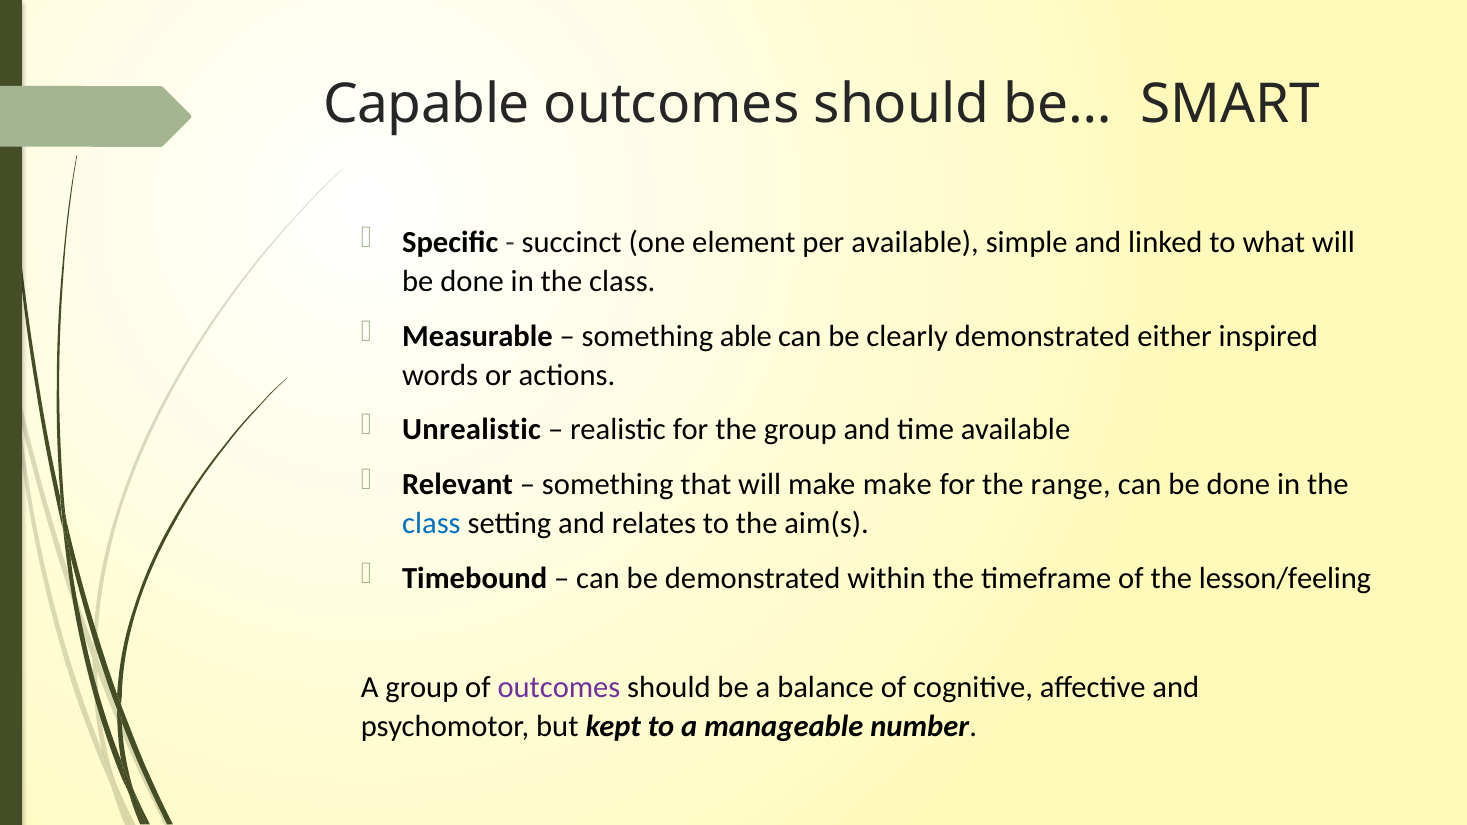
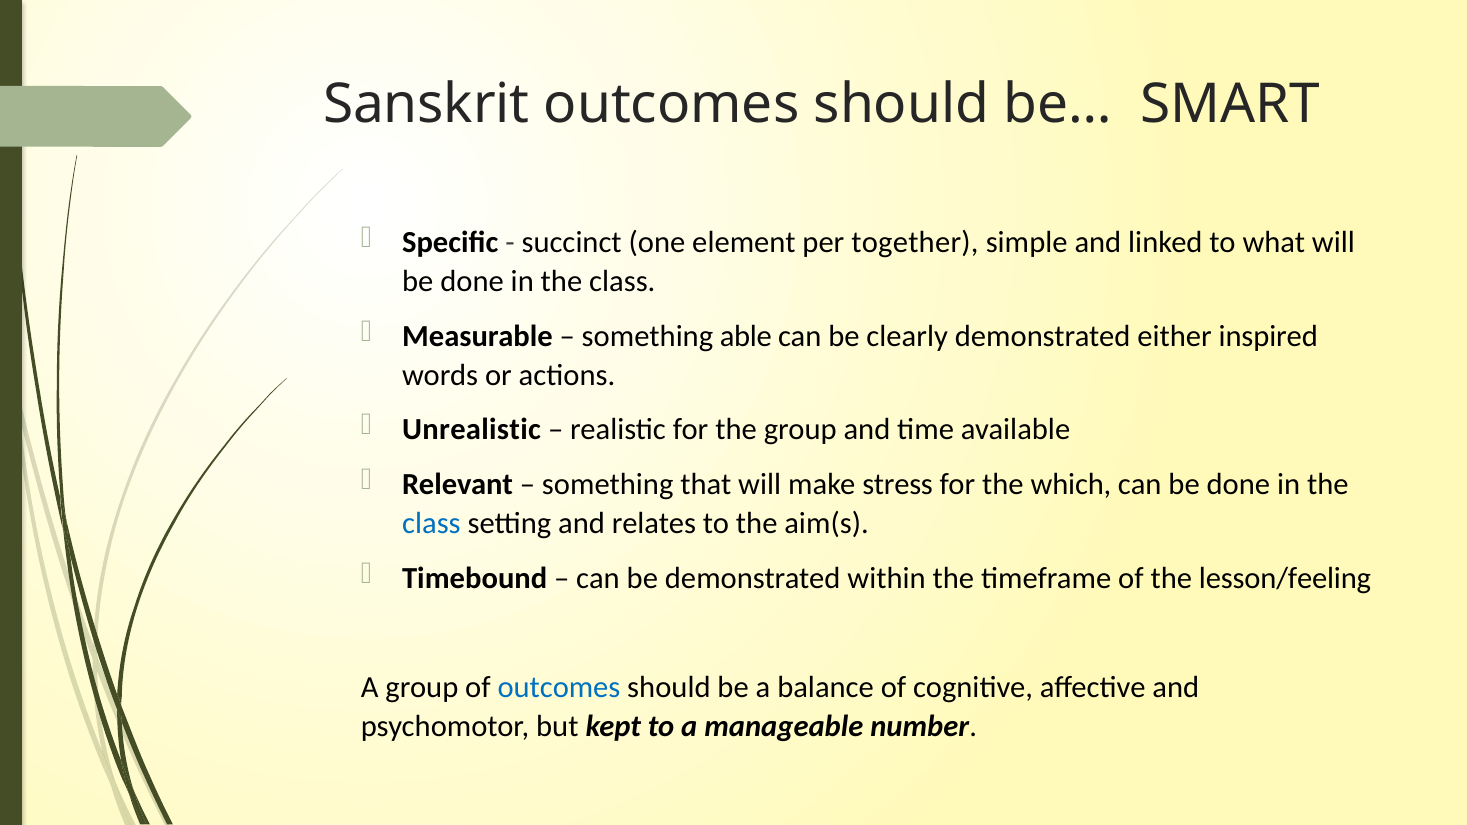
Capable: Capable -> Sanskrit
per available: available -> together
make make: make -> stress
range: range -> which
outcomes at (559, 688) colour: purple -> blue
